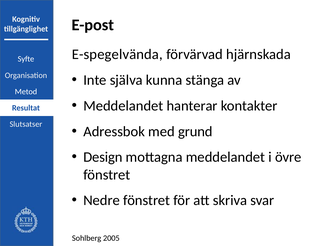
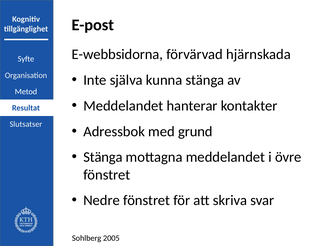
E-spegelvända: E-spegelvända -> E-webbsidorna
Design at (103, 157): Design -> Stänga
